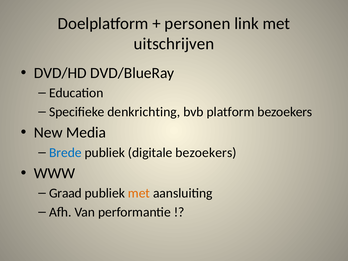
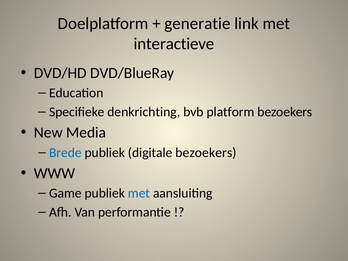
personen: personen -> generatie
uitschrijven: uitschrijven -> interactieve
Graad: Graad -> Game
met at (139, 193) colour: orange -> blue
